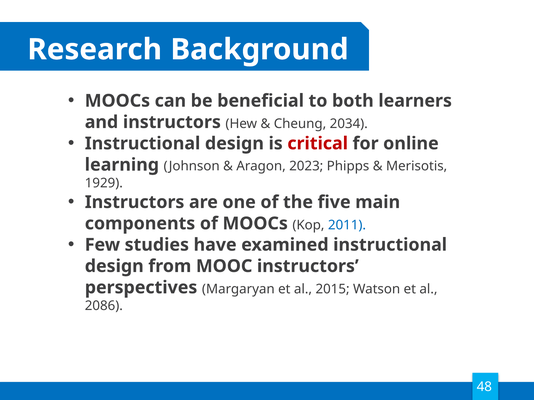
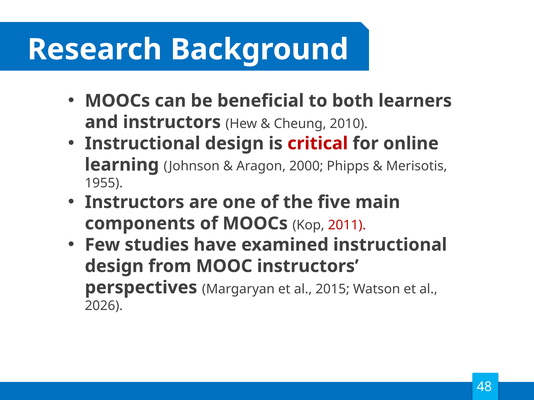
2034: 2034 -> 2010
2023: 2023 -> 2000
1929: 1929 -> 1955
2011 colour: blue -> red
2086: 2086 -> 2026
